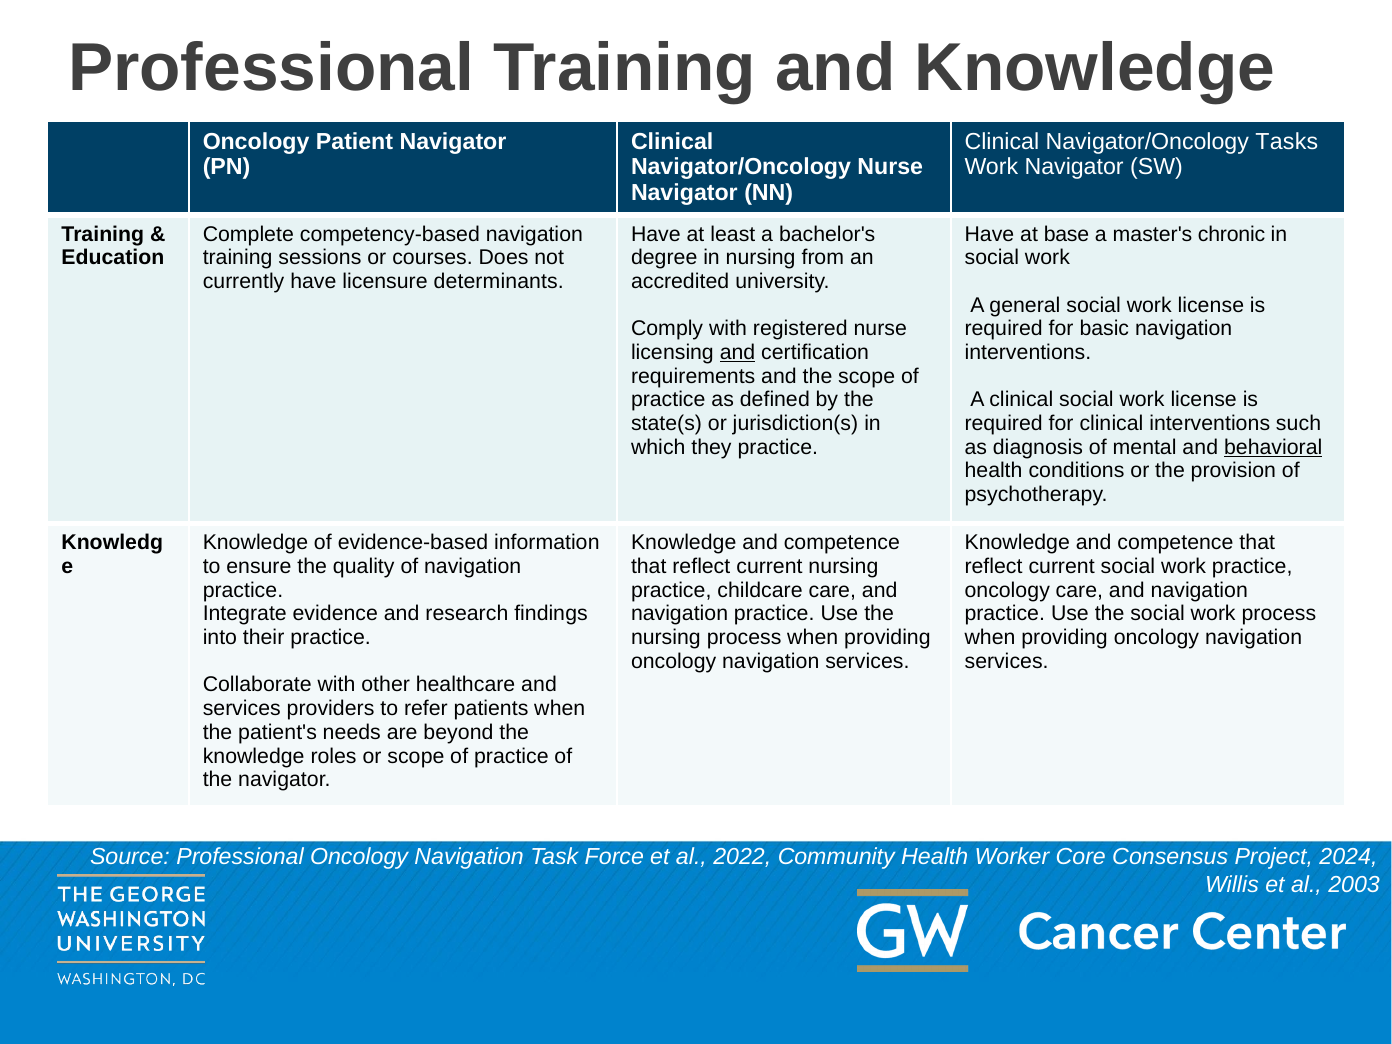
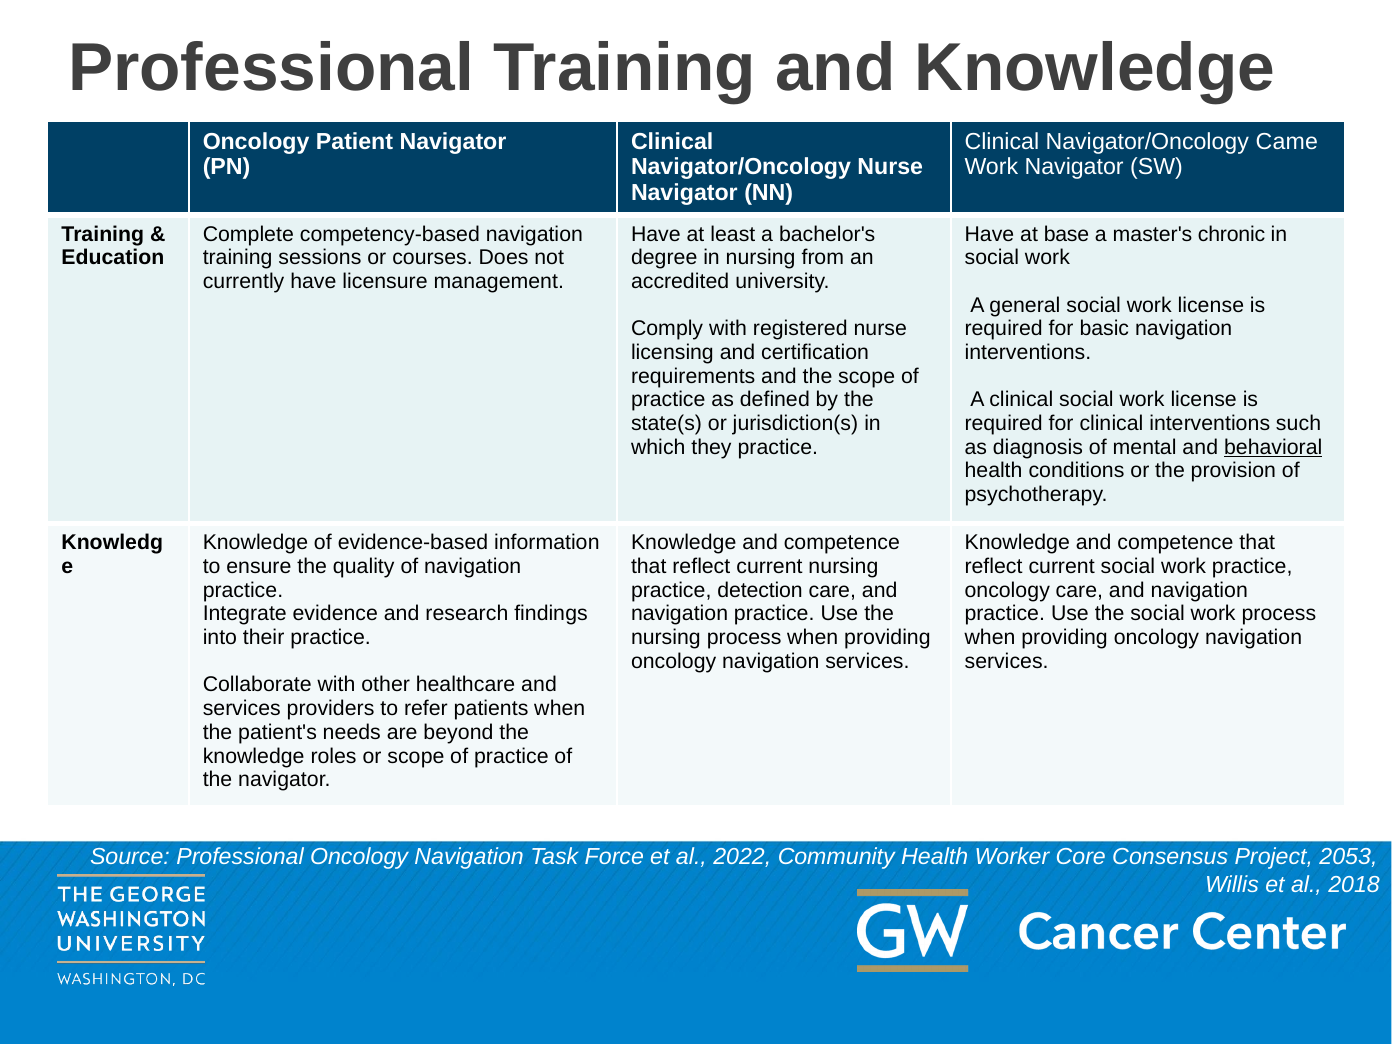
Tasks: Tasks -> Came
determinants: determinants -> management
and at (737, 352) underline: present -> none
childcare: childcare -> detection
2024: 2024 -> 2053
2003: 2003 -> 2018
